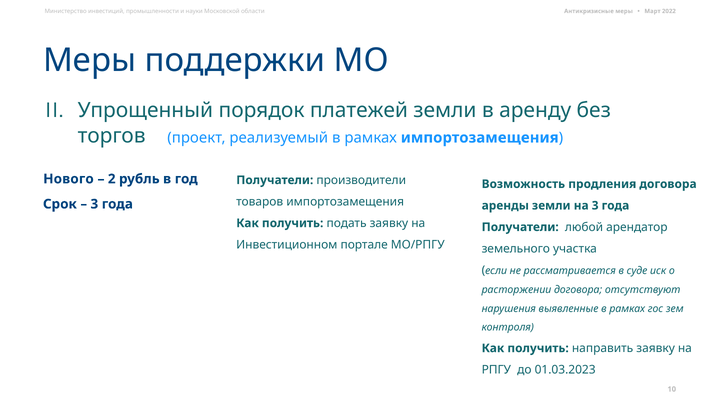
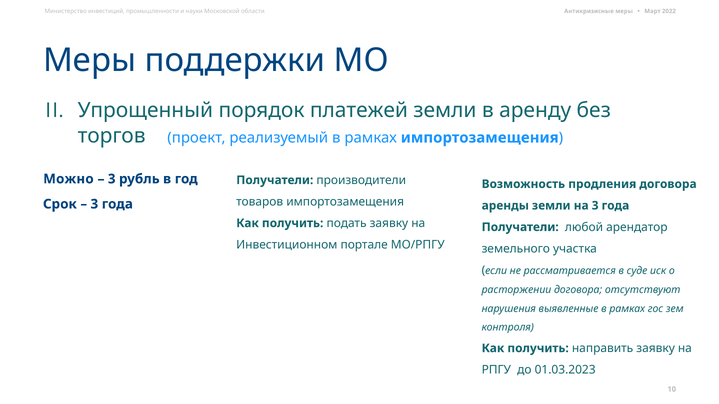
Нового: Нового -> Можно
2 at (112, 179): 2 -> 3
